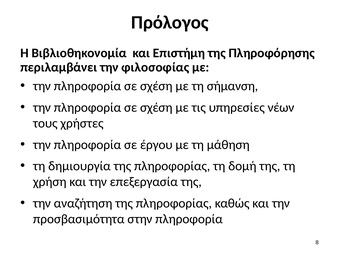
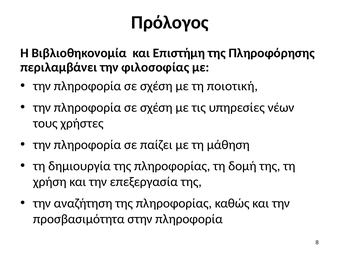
σήμανση: σήμανση -> ποιοτική
έργου: έργου -> παίζει
